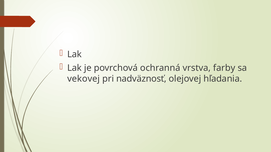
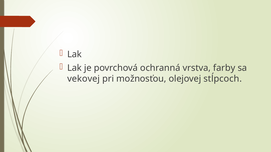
nadväznosť: nadväznosť -> možnosťou
hľadania: hľadania -> stĺpcoch
